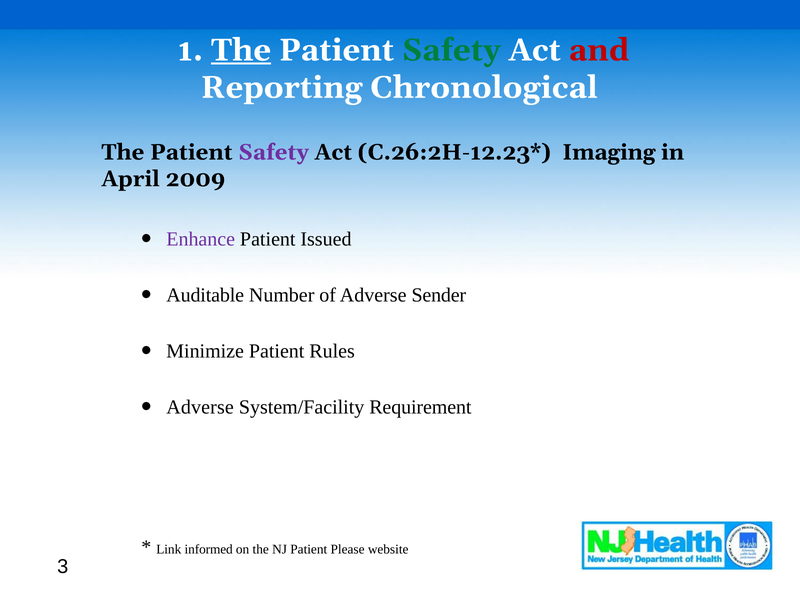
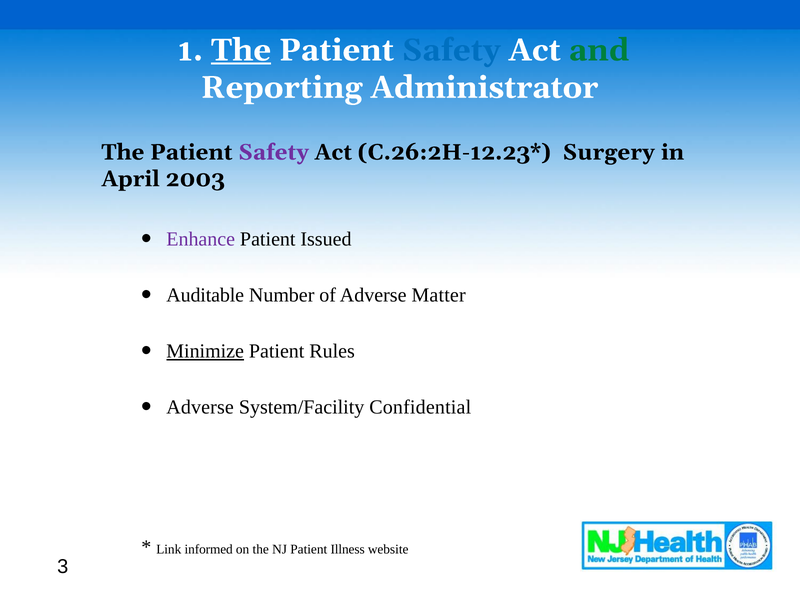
Safety at (451, 50) colour: green -> blue
and colour: red -> green
Chronological: Chronological -> Administrator
Imaging: Imaging -> Surgery
2009: 2009 -> 2003
Sender: Sender -> Matter
Minimize underline: none -> present
Requirement: Requirement -> Confidential
Please: Please -> Illness
